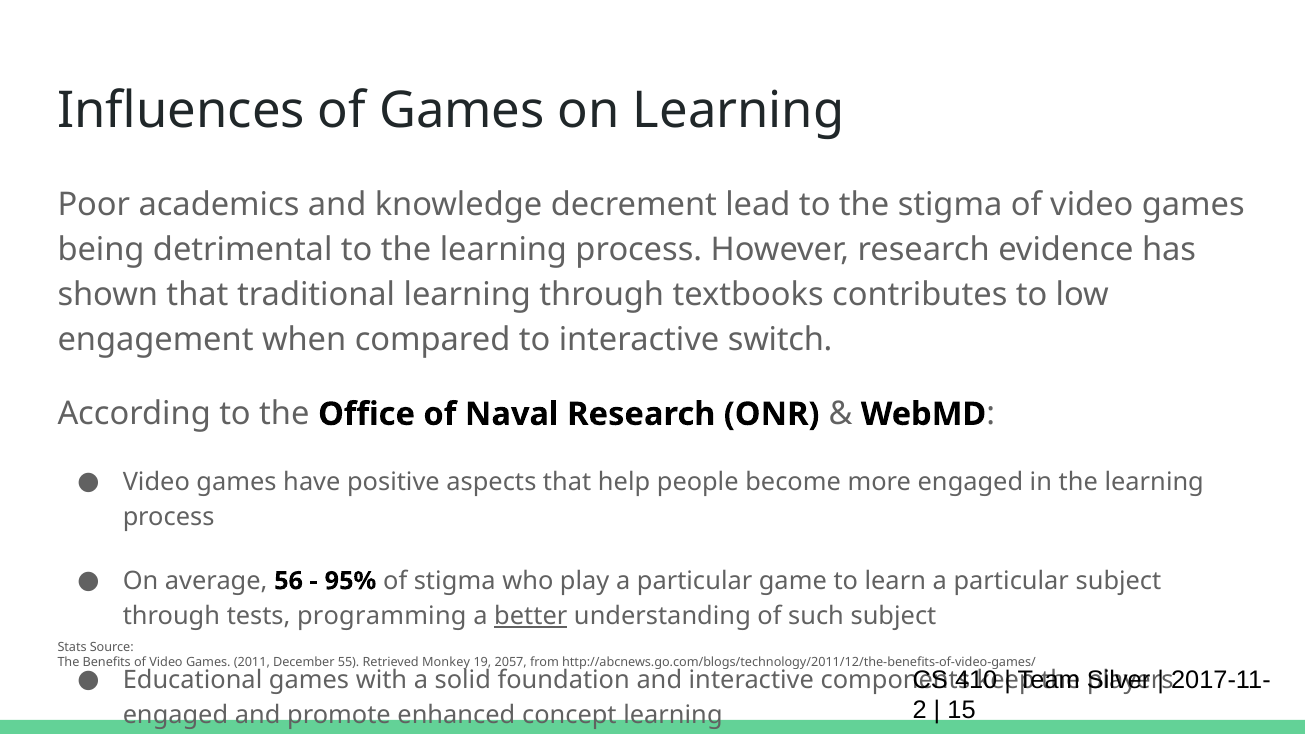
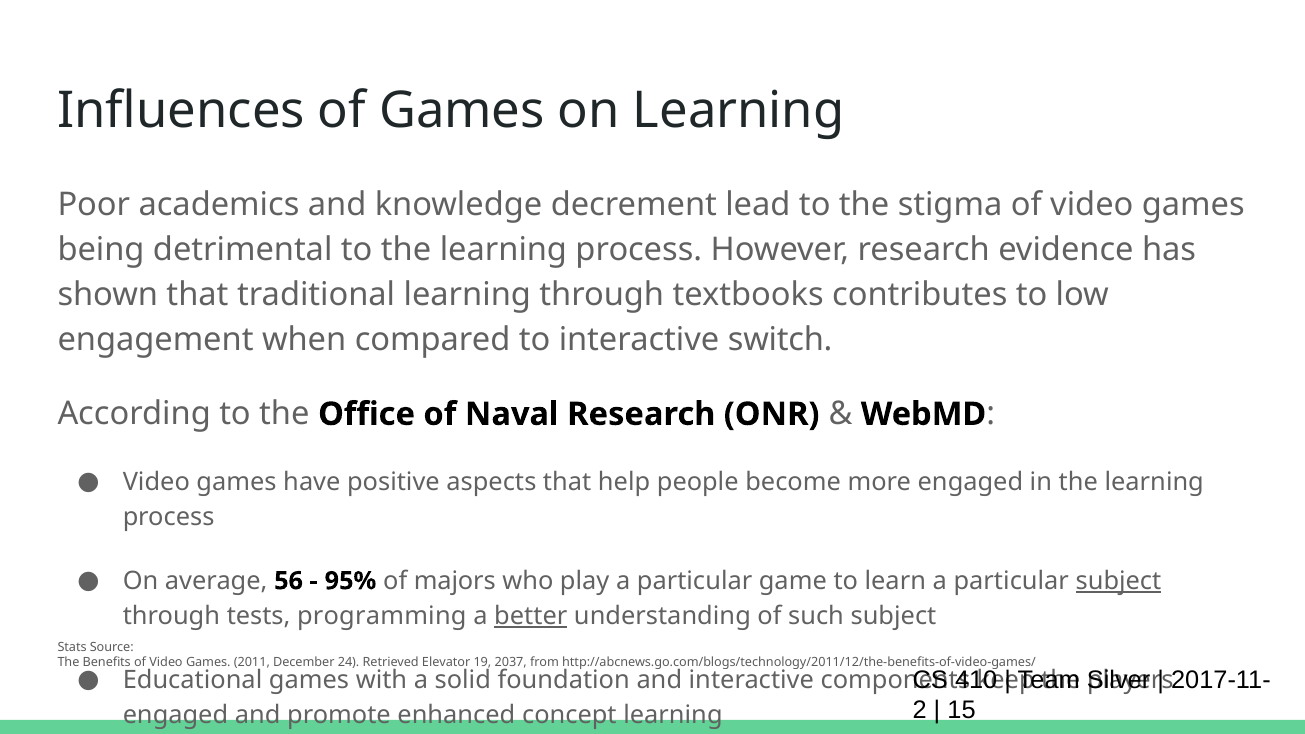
of stigma: stigma -> majors
subject at (1118, 581) underline: none -> present
55: 55 -> 24
Monkey: Monkey -> Elevator
2057: 2057 -> 2037
